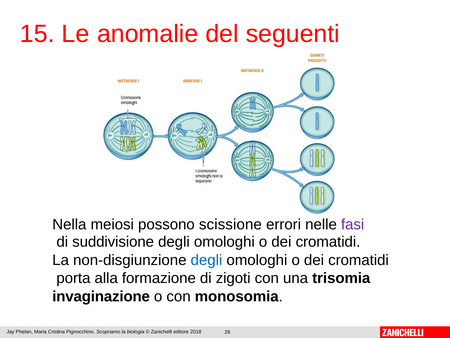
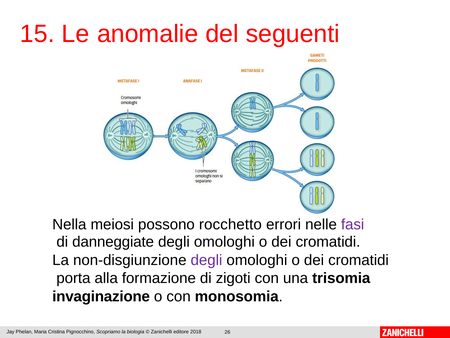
scissione: scissione -> rocchetto
suddivisione: suddivisione -> danneggiate
degli at (206, 260) colour: blue -> purple
